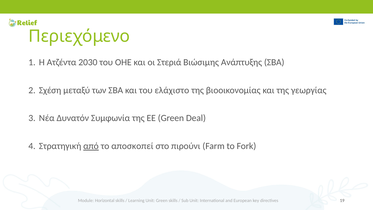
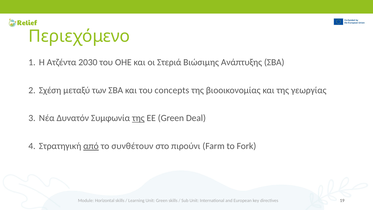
ελάχιστο: ελάχιστο -> concepts
της at (138, 118) underline: none -> present
αποσκοπεί: αποσκοπεί -> συνθέτουν
